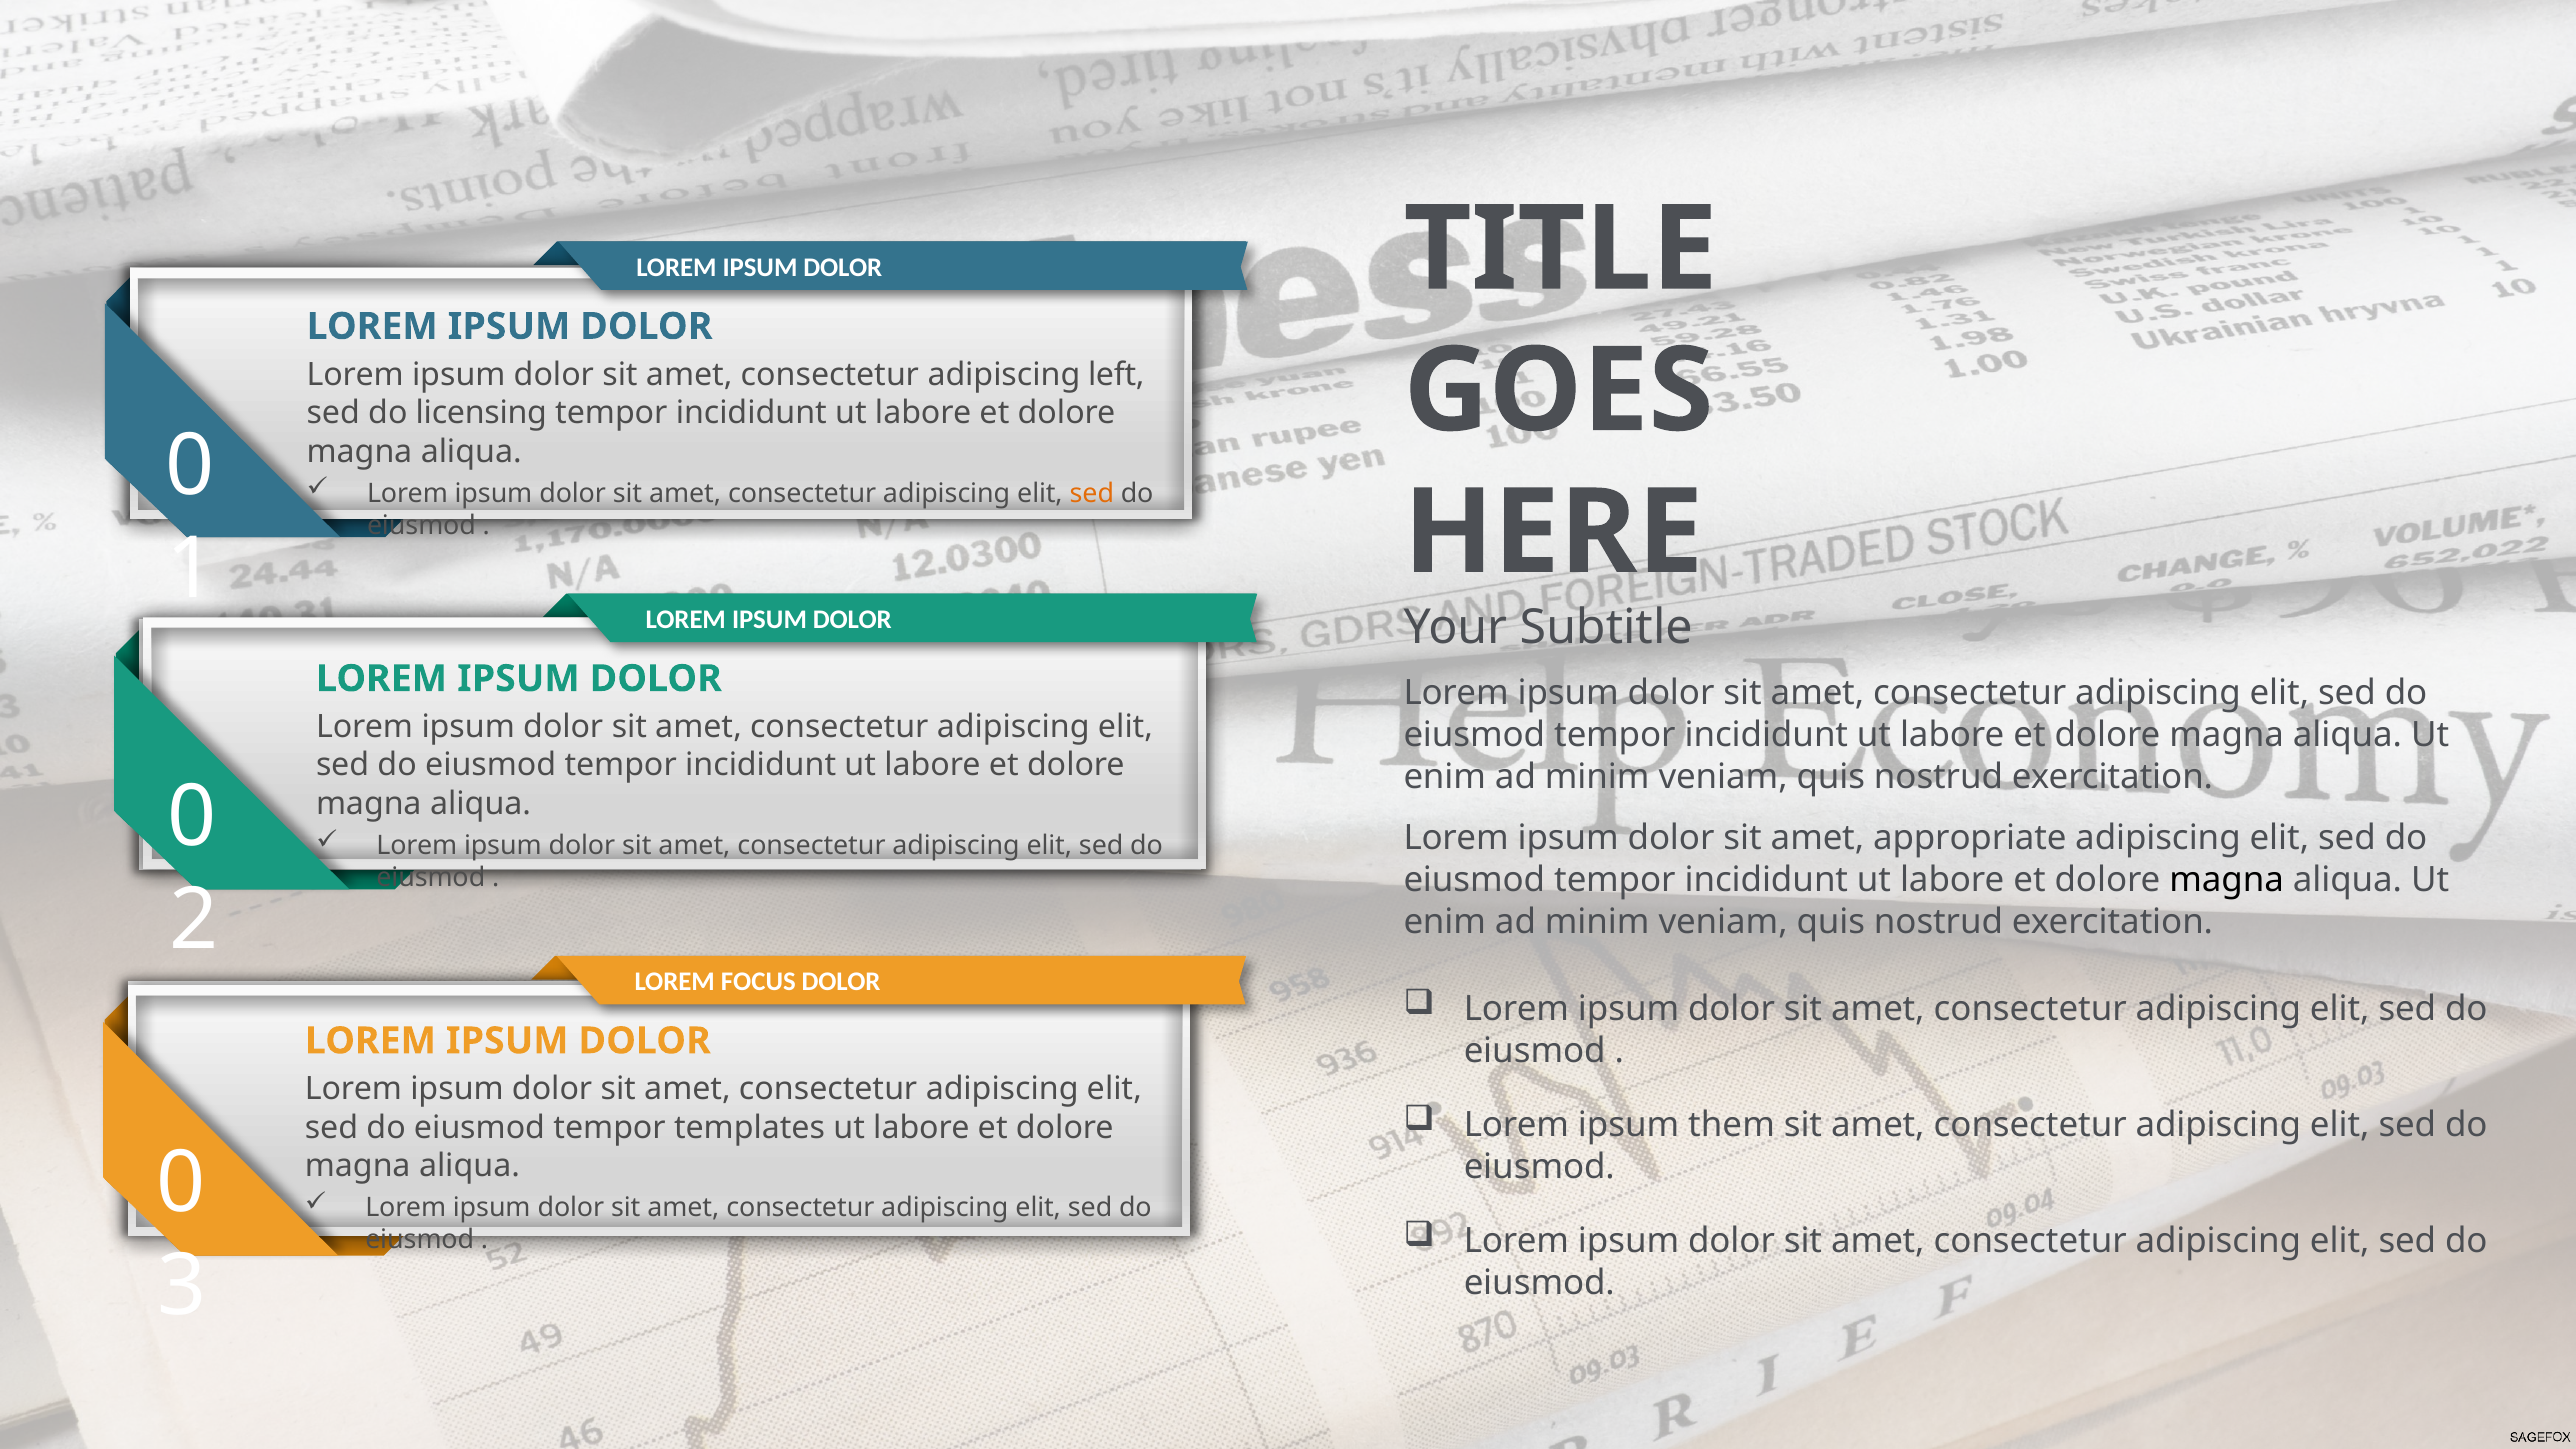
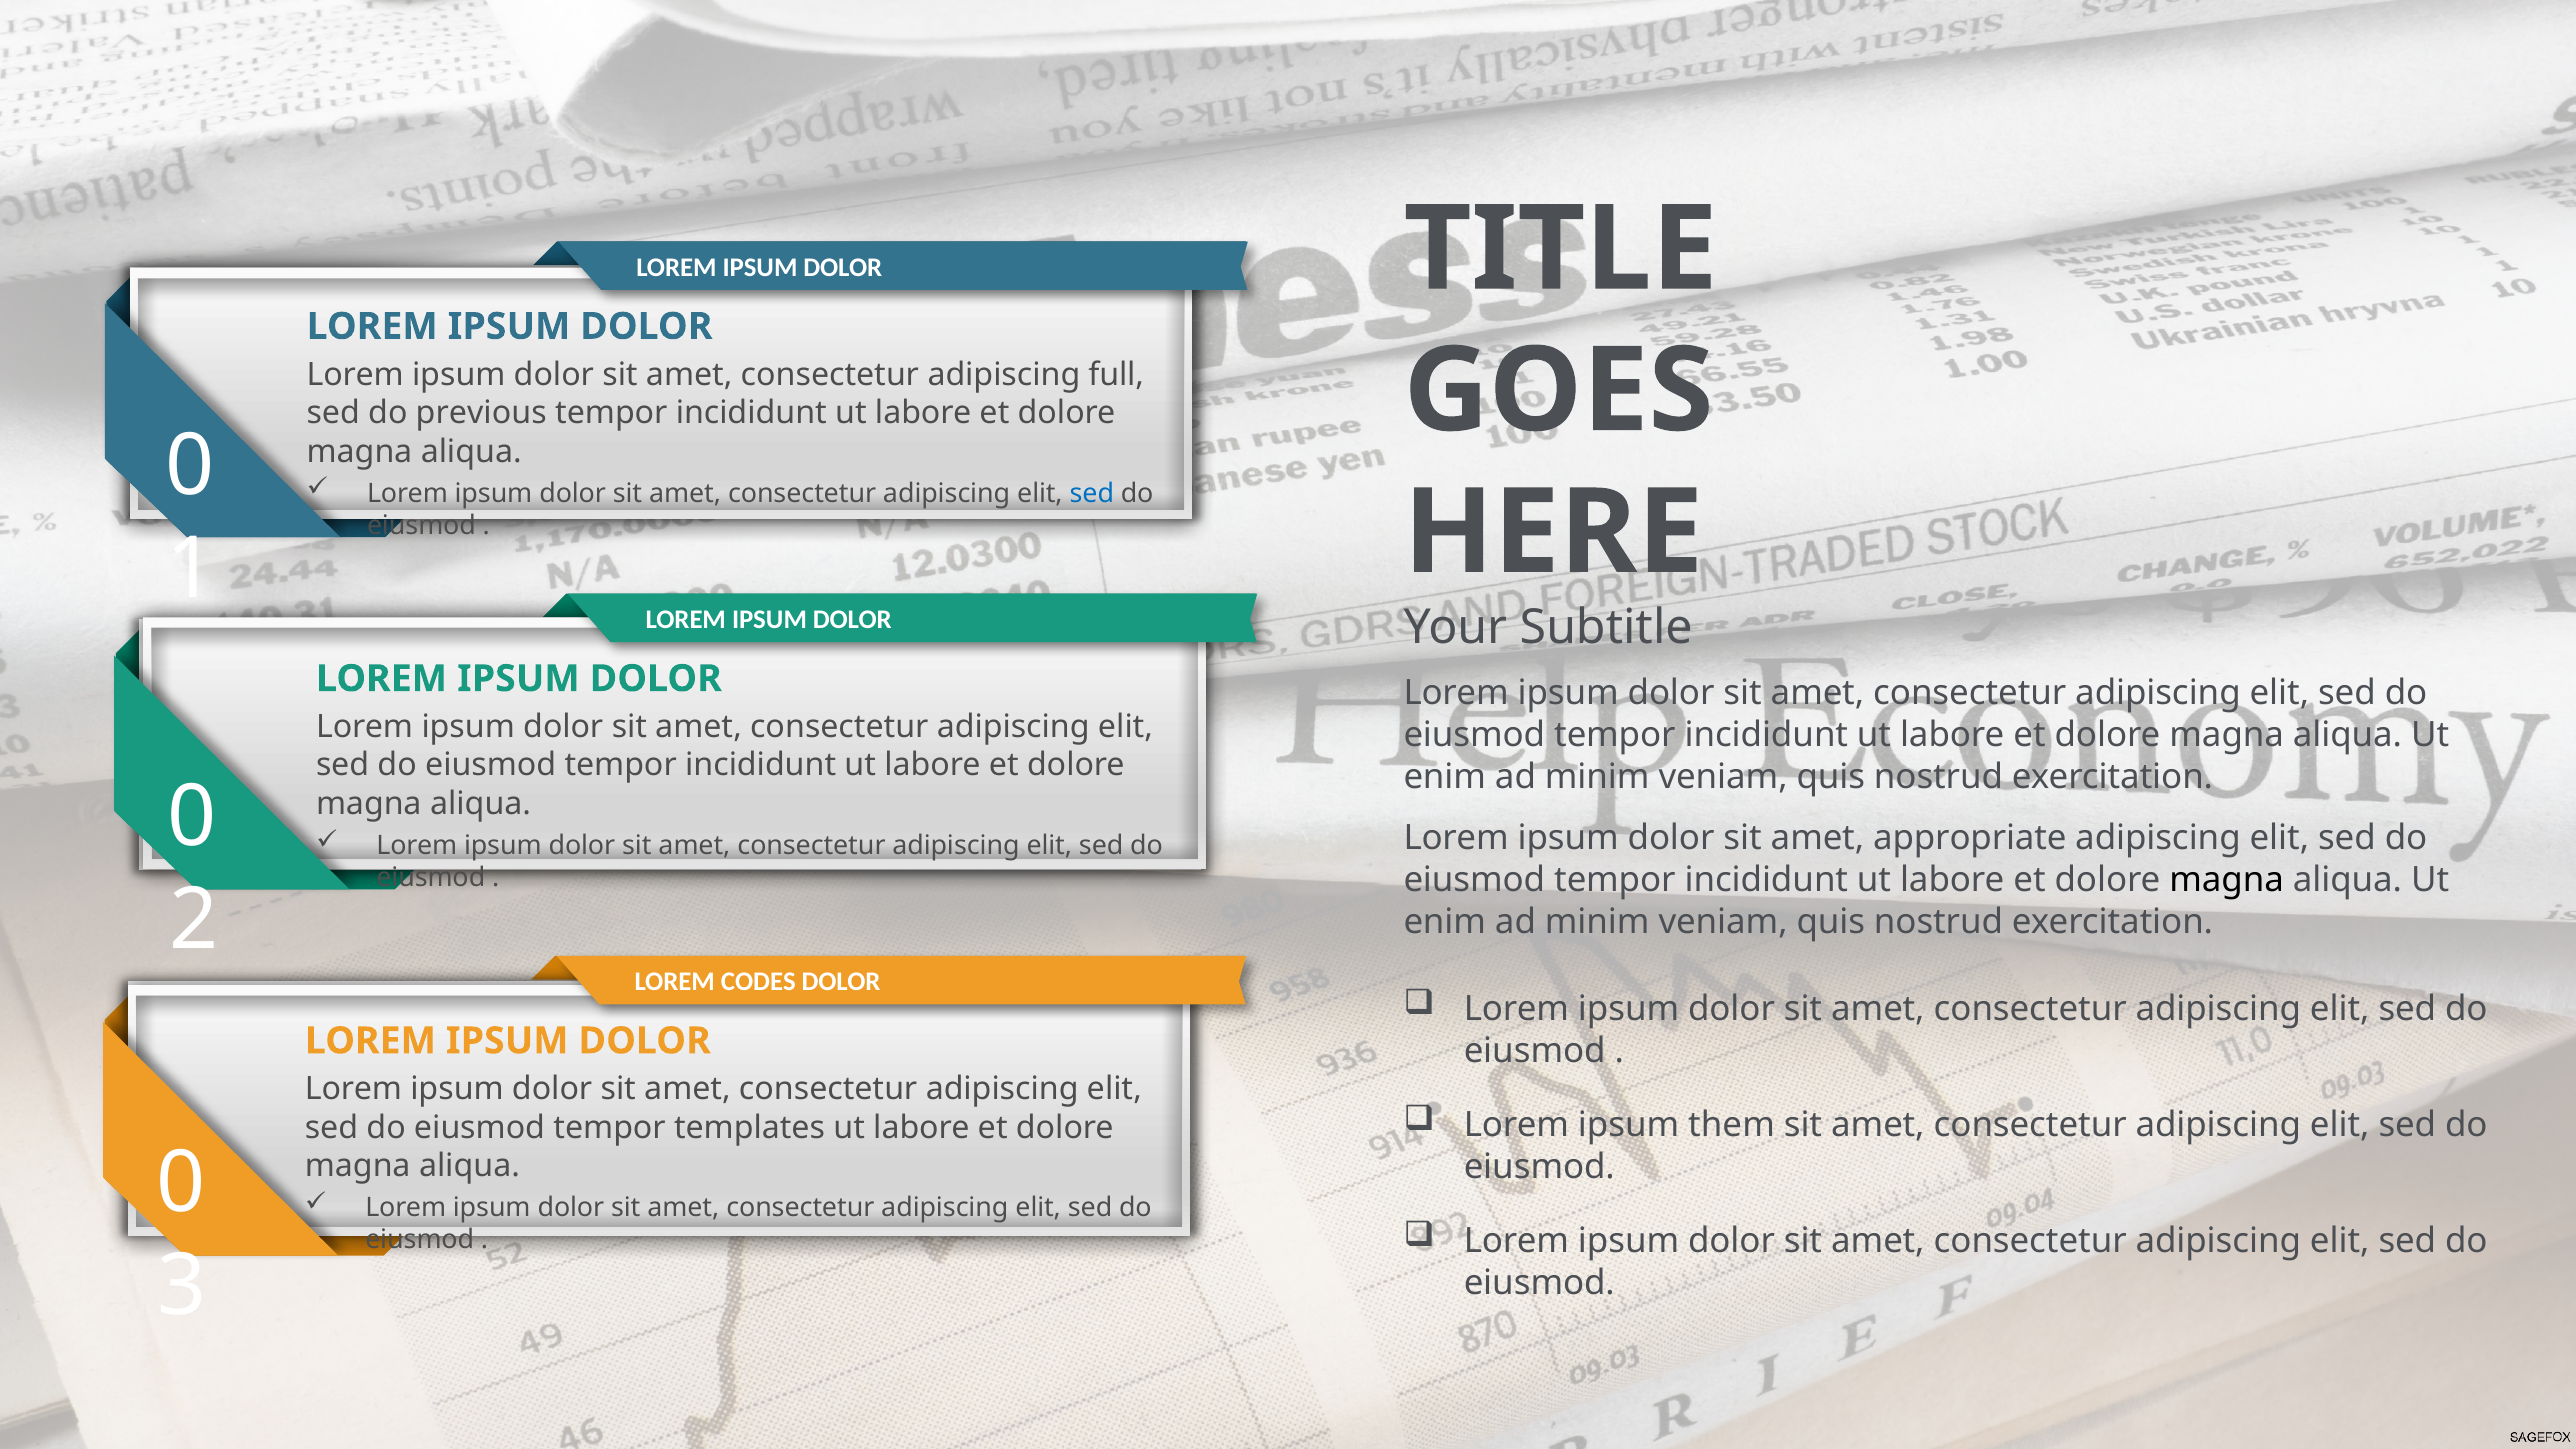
left: left -> full
licensing: licensing -> previous
sed at (1092, 493) colour: orange -> blue
FOCUS: FOCUS -> CODES
